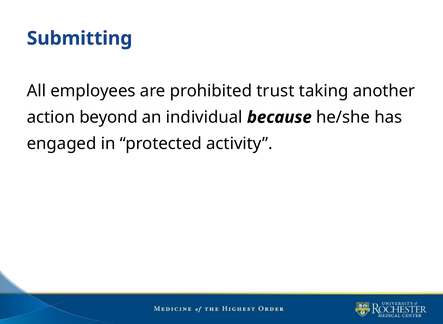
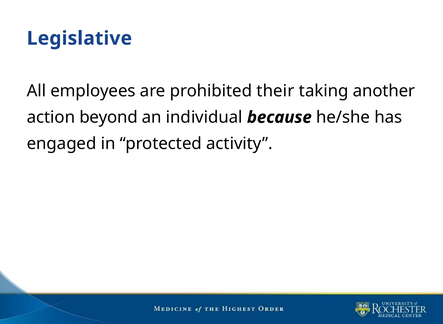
Submitting: Submitting -> Legislative
trust: trust -> their
